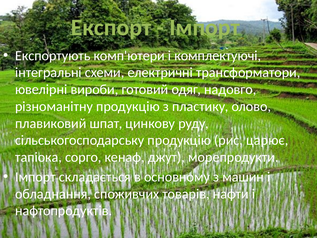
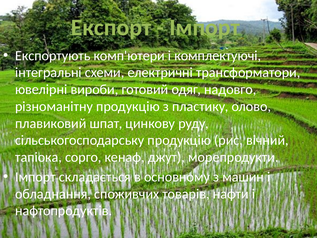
царює: царює -> вічний
